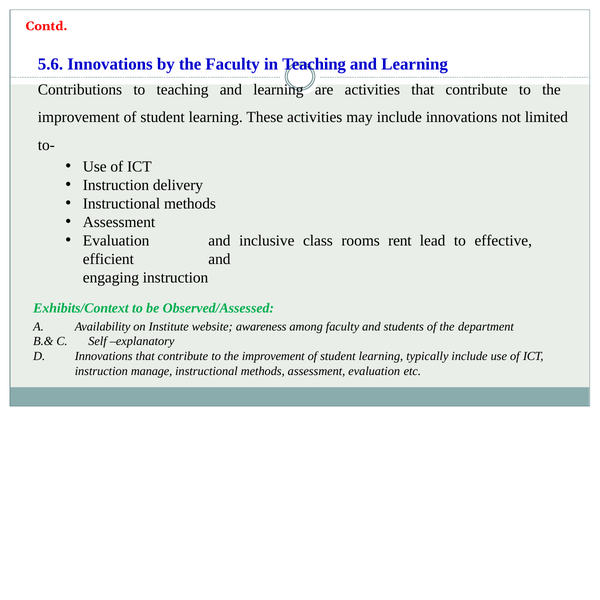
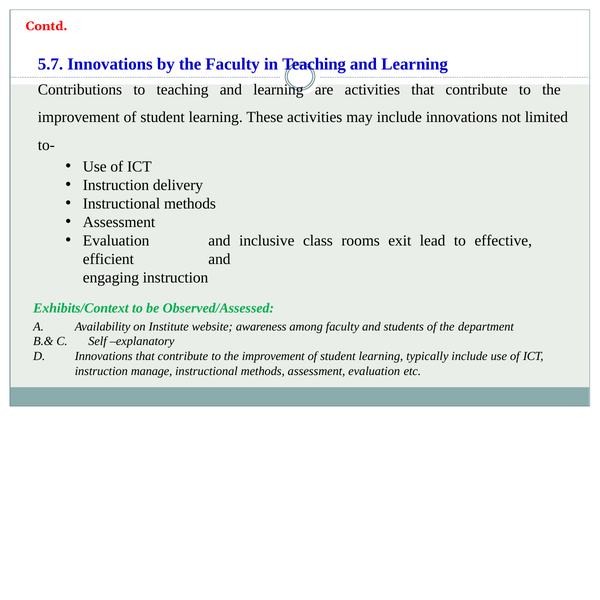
5.6: 5.6 -> 5.7
rent: rent -> exit
